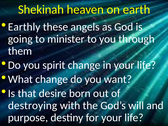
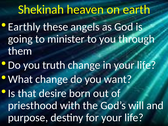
spirit: spirit -> truth
destroying: destroying -> priesthood
